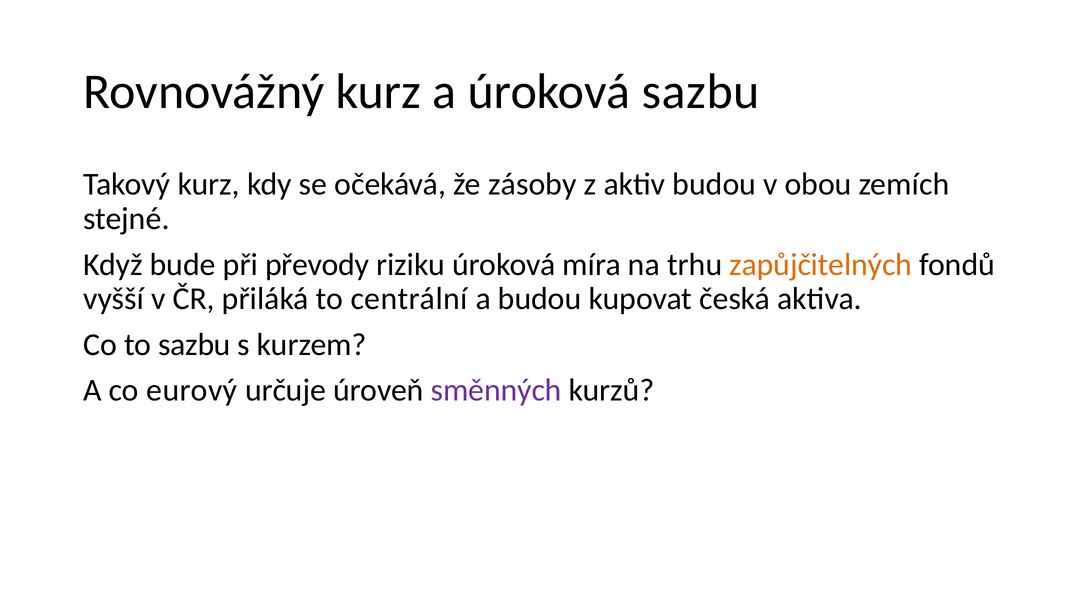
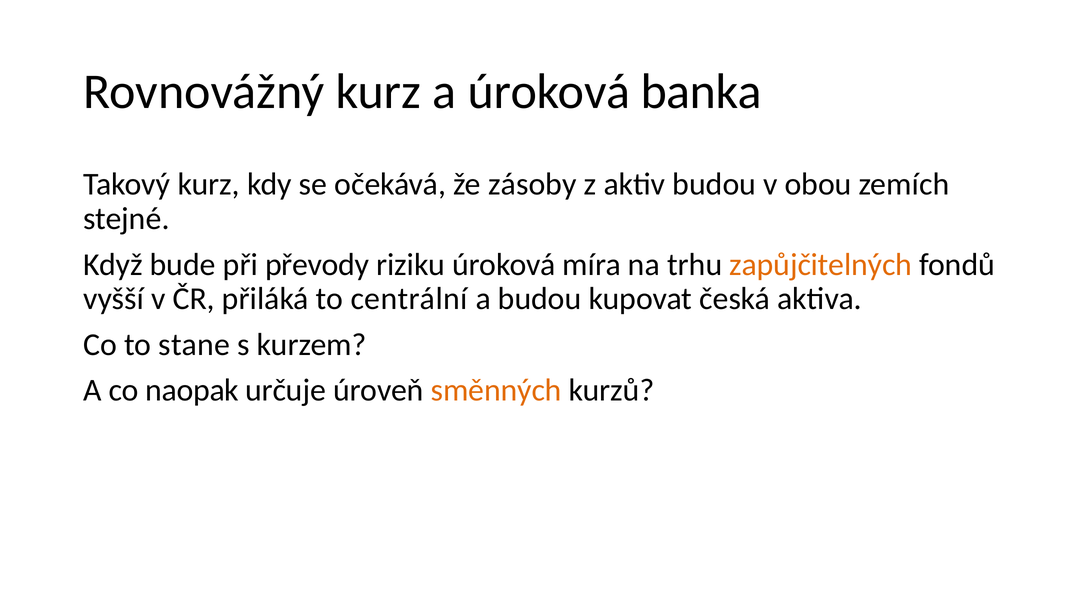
úroková sazbu: sazbu -> banka
to sazbu: sazbu -> stane
eurový: eurový -> naopak
směnných colour: purple -> orange
